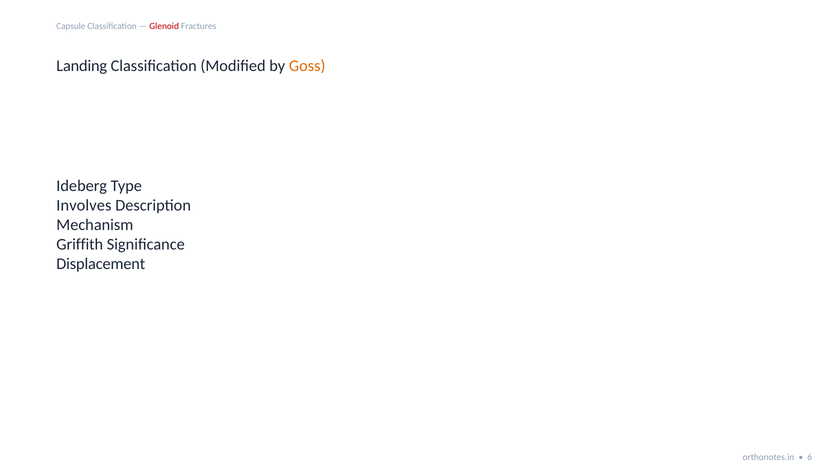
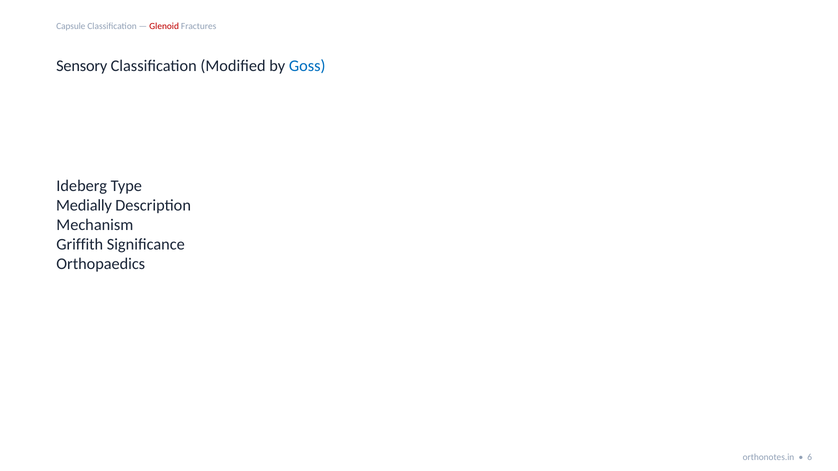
Landing: Landing -> Sensory
Goss colour: orange -> blue
Involves: Involves -> Medially
Displacement: Displacement -> Orthopaedics
